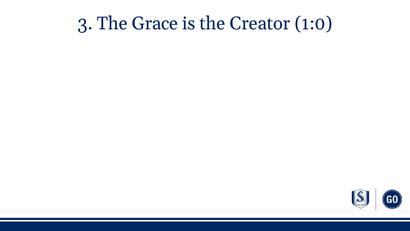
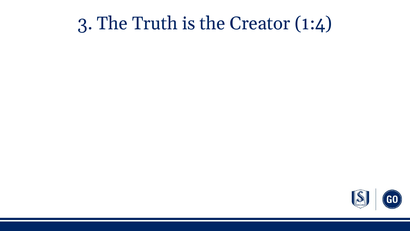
Grace: Grace -> Truth
1:0: 1:0 -> 1:4
